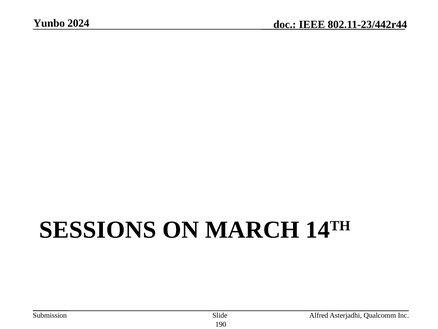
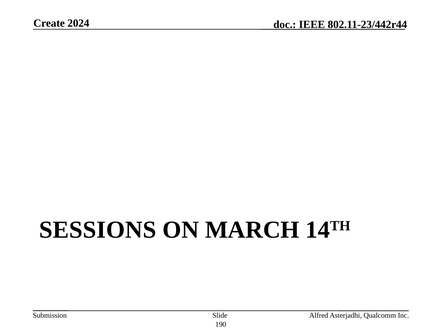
Yunbo: Yunbo -> Create
